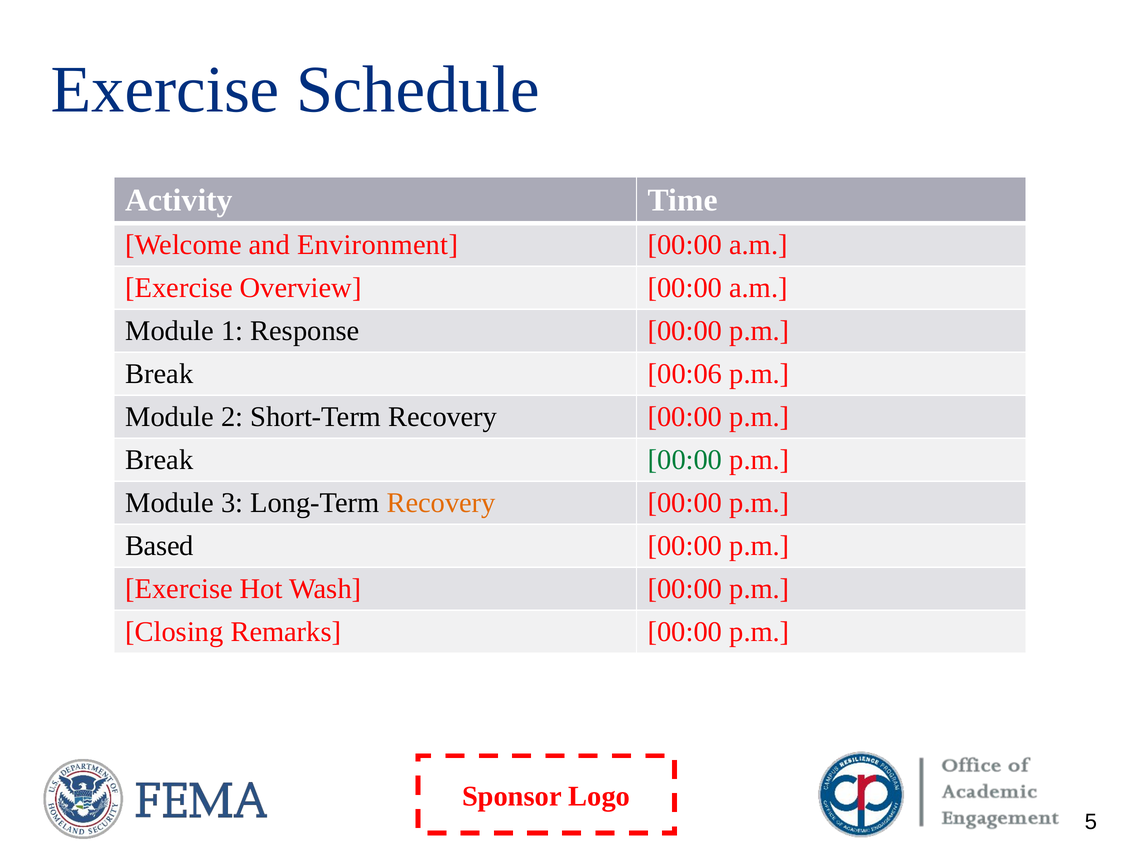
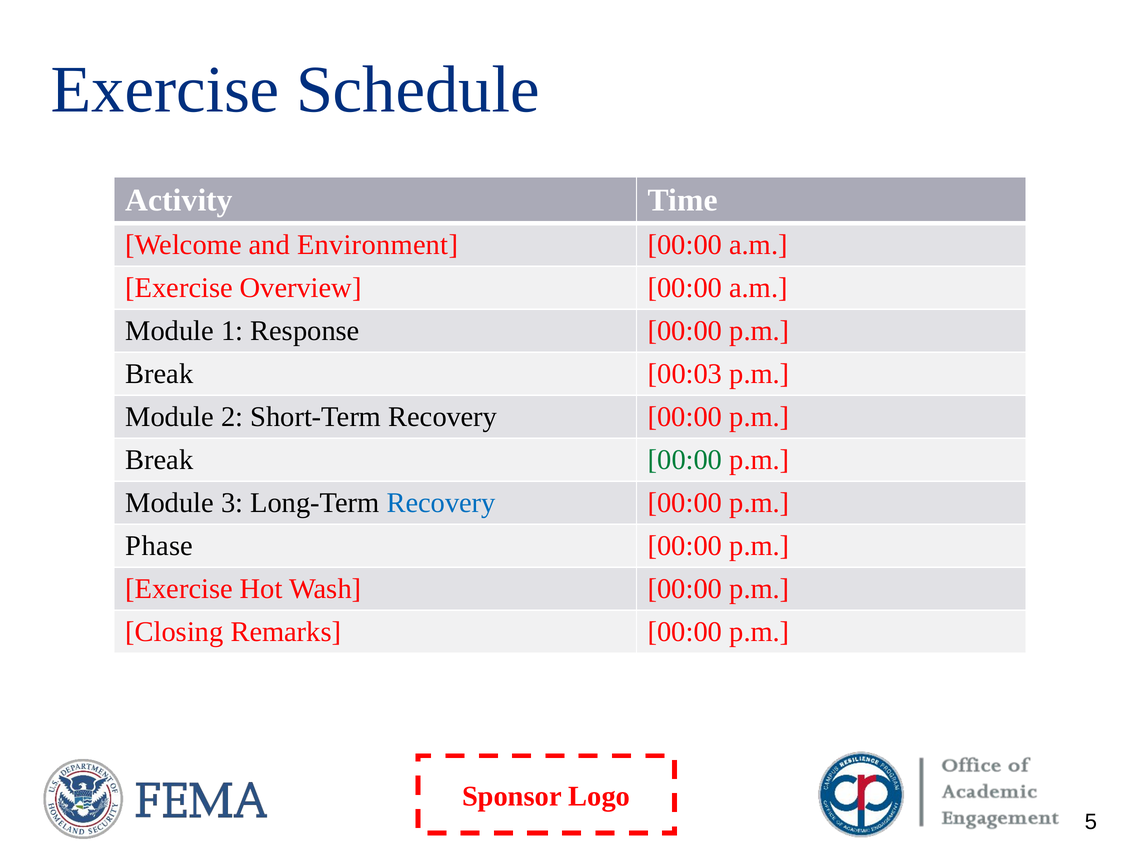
00:06: 00:06 -> 00:03
Recovery at (441, 503) colour: orange -> blue
Based: Based -> Phase
